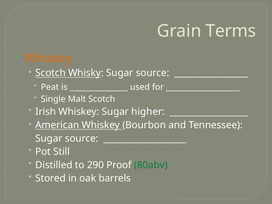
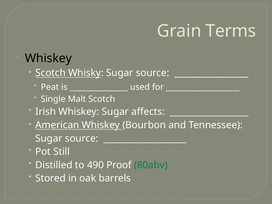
Whiskey at (48, 58) colour: orange -> black
higher: higher -> affects
290: 290 -> 490
